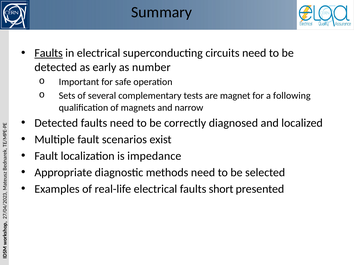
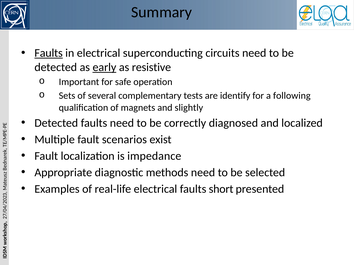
early underline: none -> present
number: number -> resistive
magnet: magnet -> identify
narrow: narrow -> slightly
